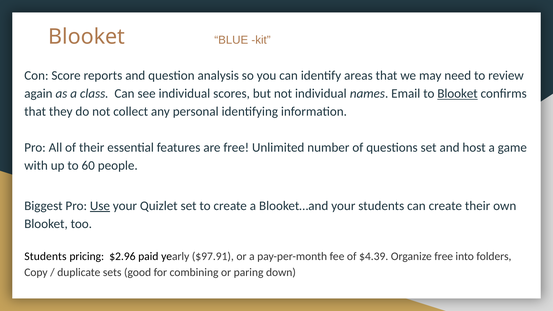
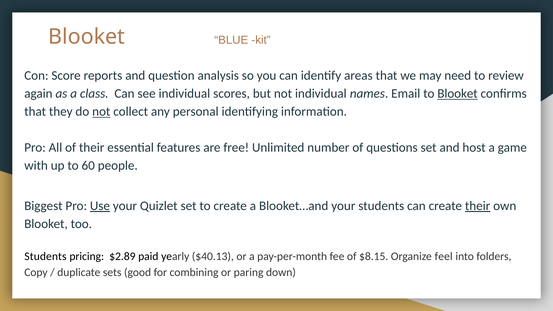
not at (101, 112) underline: none -> present
their at (478, 206) underline: none -> present
$2.96: $2.96 -> $2.89
$97.91: $97.91 -> $40.13
$4.39: $4.39 -> $8.15
Organize free: free -> feel
